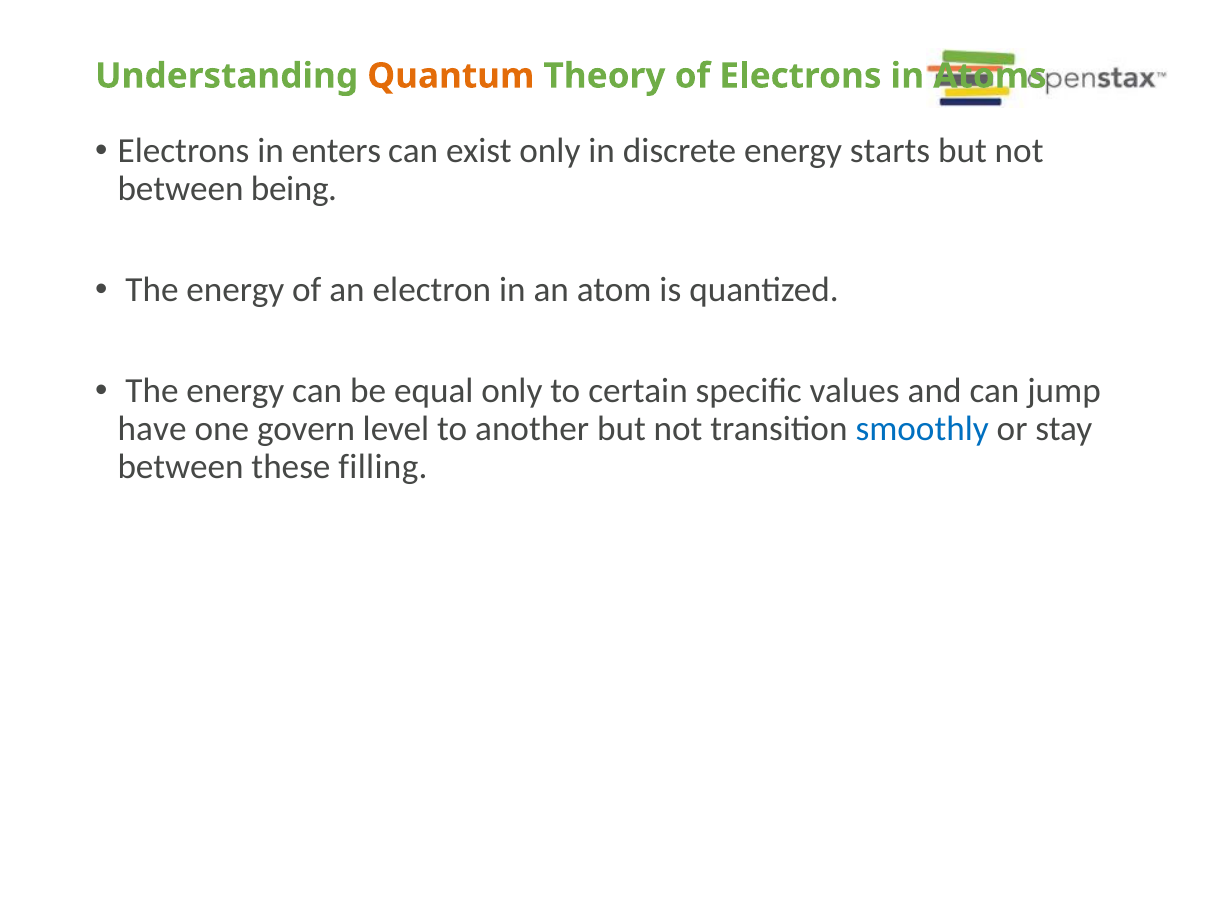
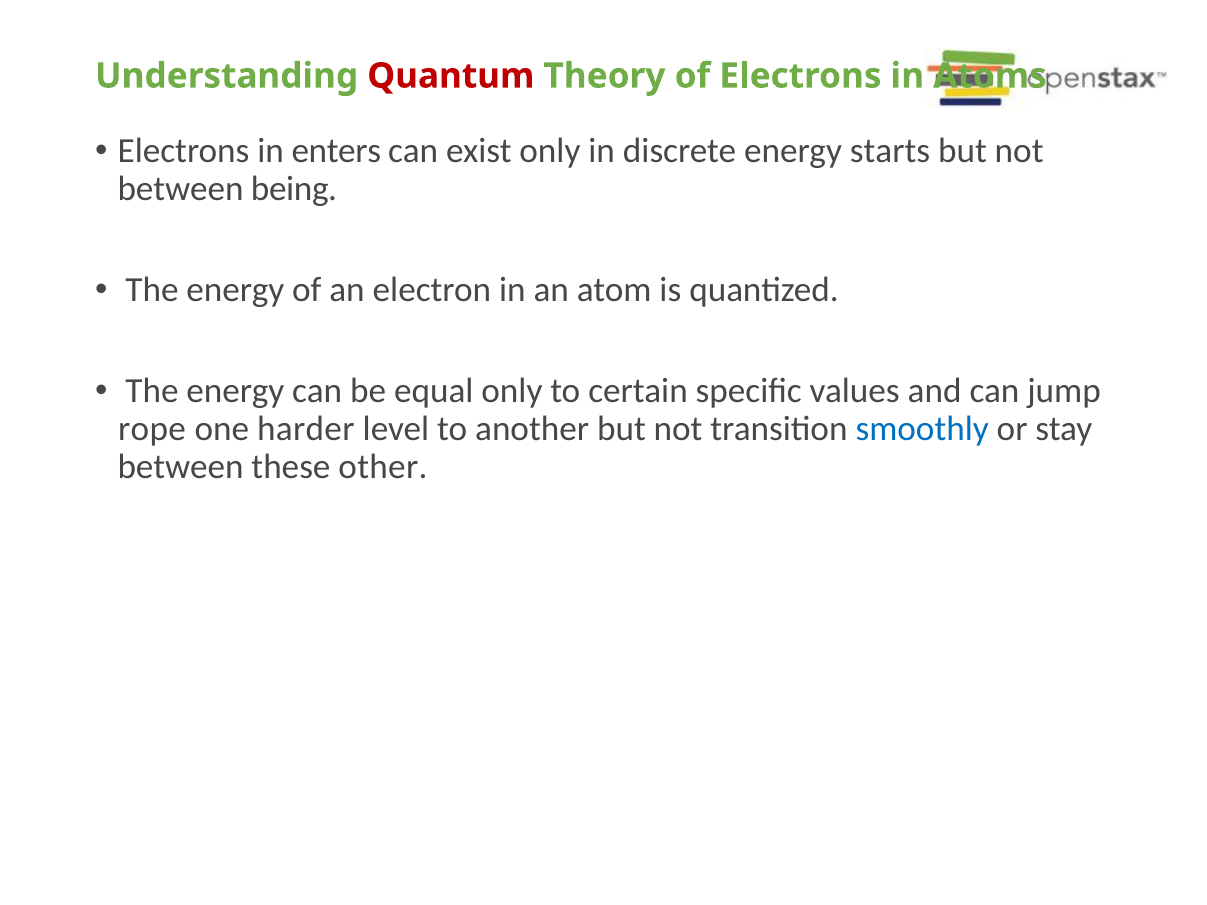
Quantum colour: orange -> red
have: have -> rope
govern: govern -> harder
filling: filling -> other
